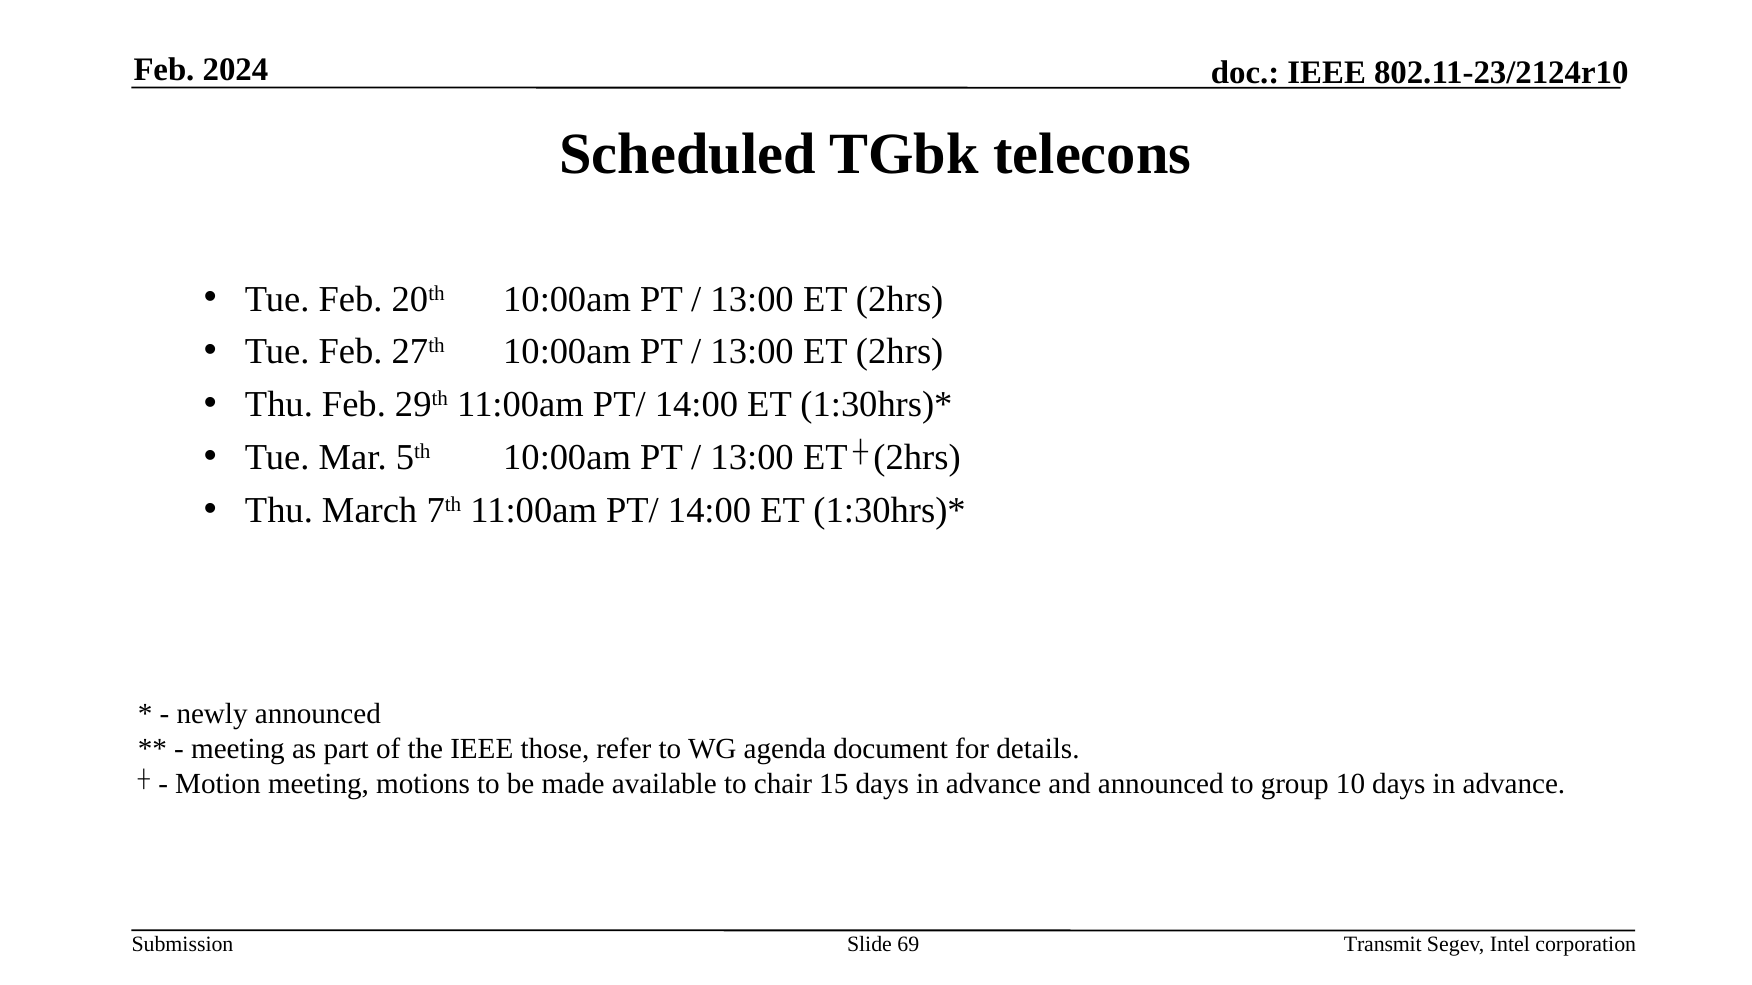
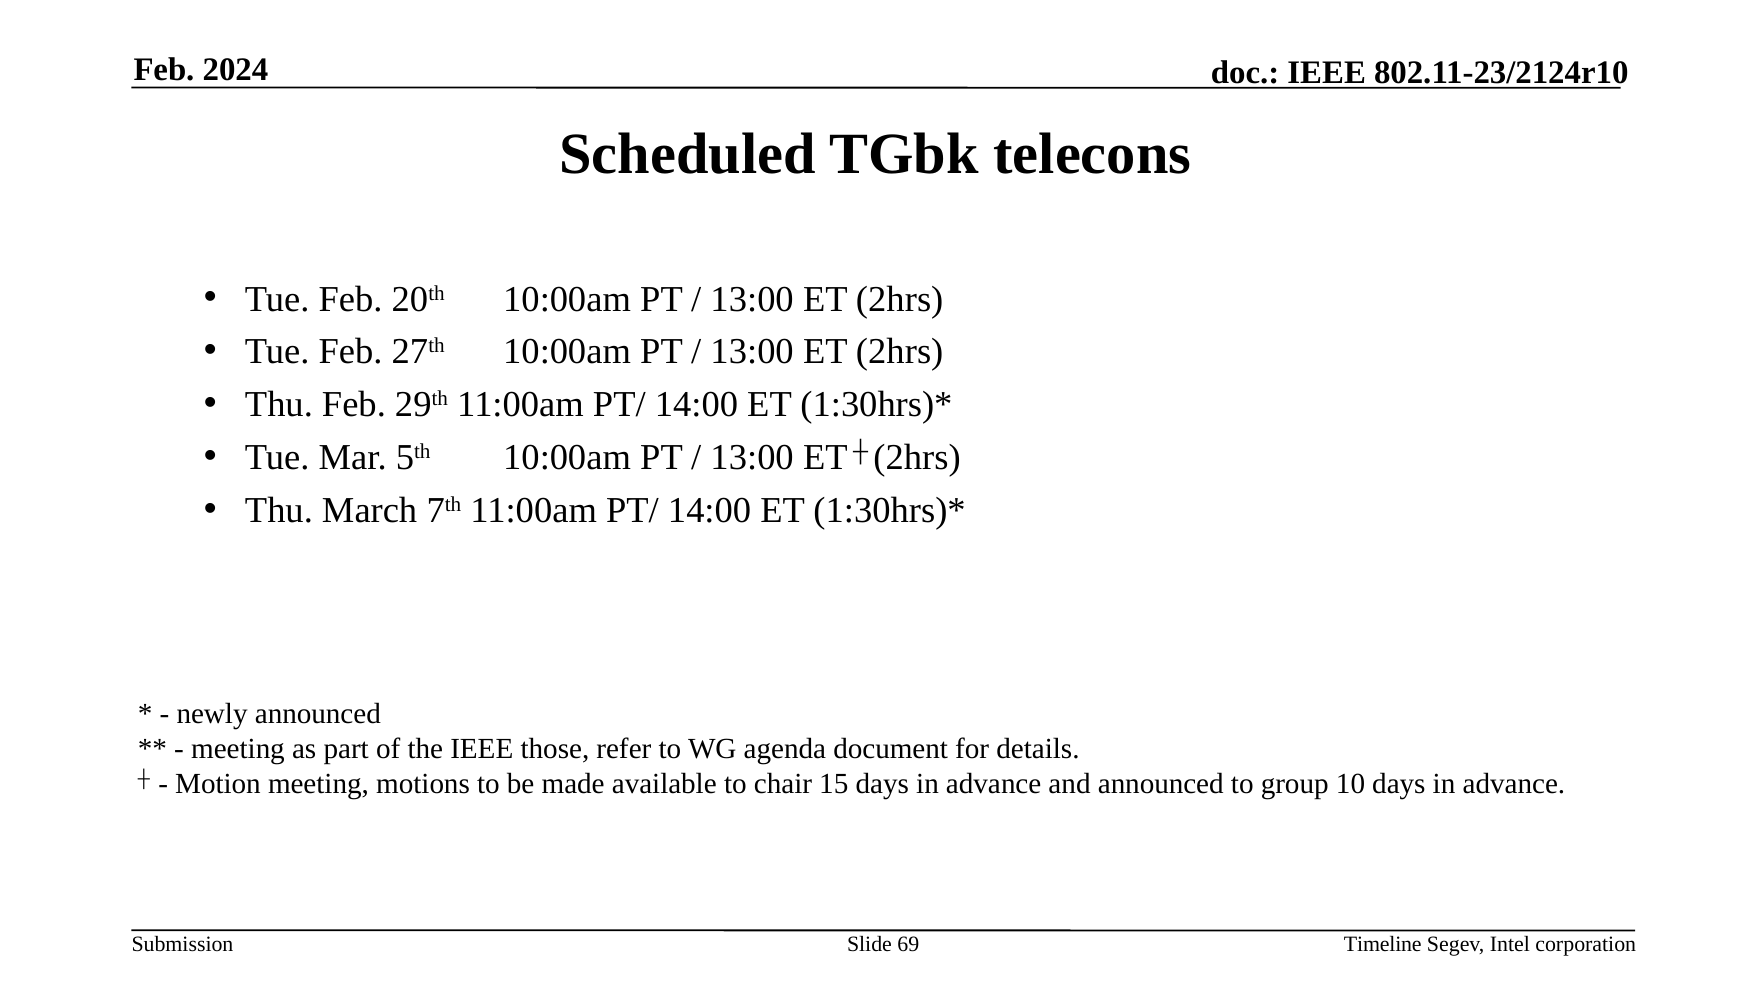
Transmit: Transmit -> Timeline
